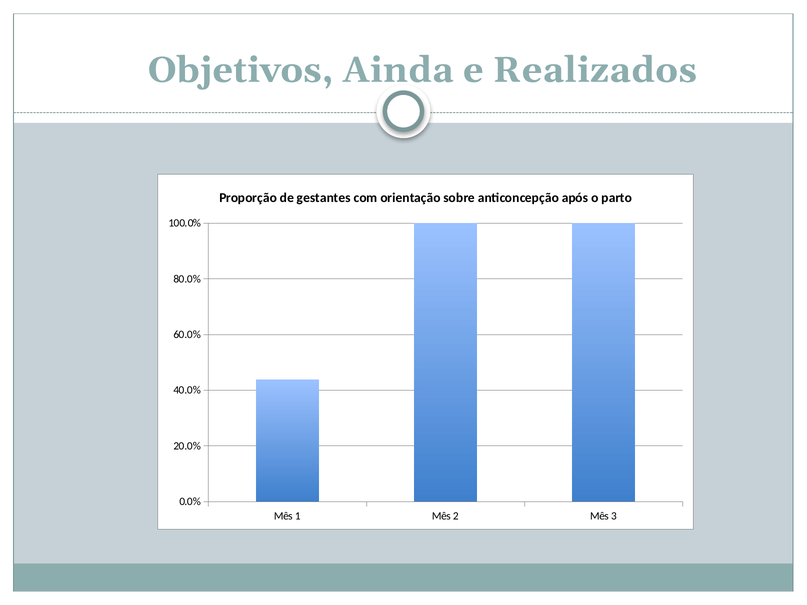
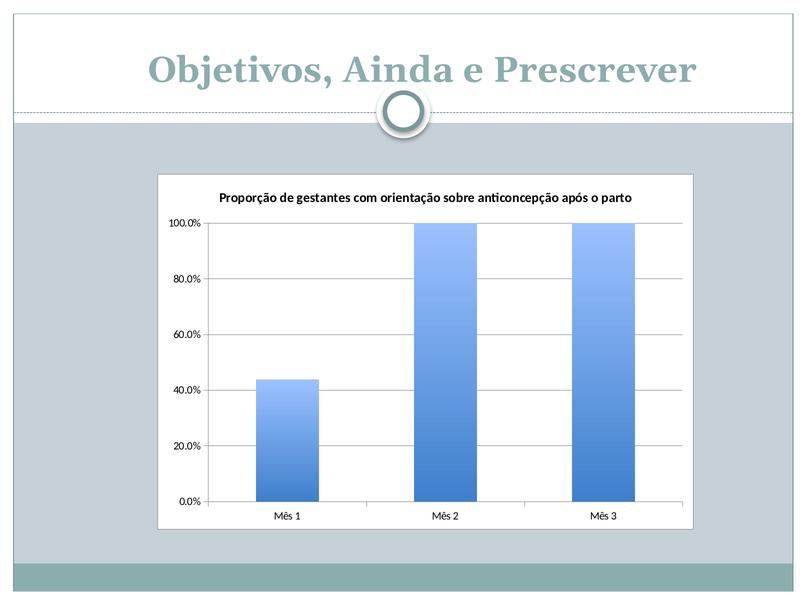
Realizados: Realizados -> Prescrever
